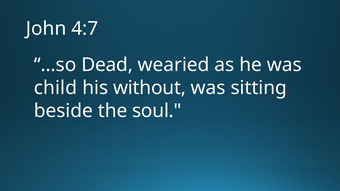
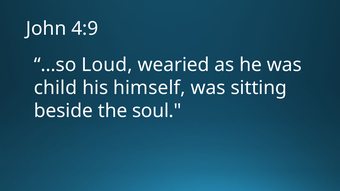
4:7: 4:7 -> 4:9
Dead: Dead -> Loud
without: without -> himself
